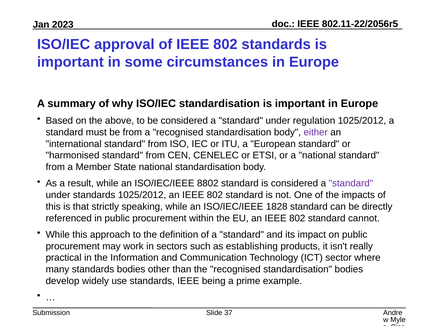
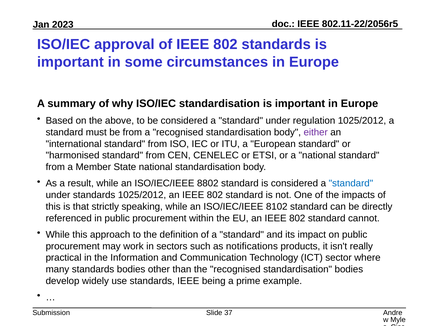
standard at (351, 184) colour: purple -> blue
1828: 1828 -> 8102
establishing: establishing -> notifications
